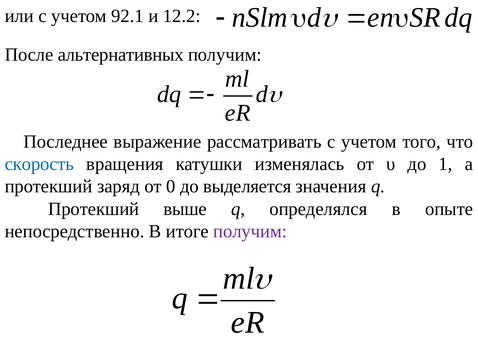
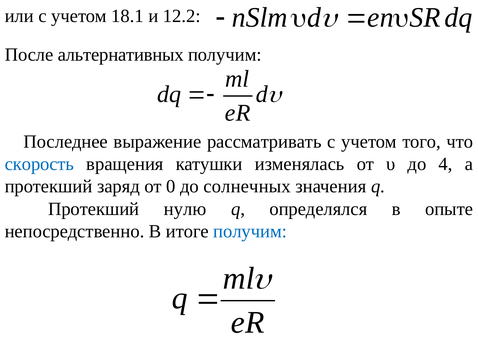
92.1: 92.1 -> 18.1
1: 1 -> 4
выделяется: выделяется -> солнечных
выше: выше -> нулю
получим at (250, 231) colour: purple -> blue
